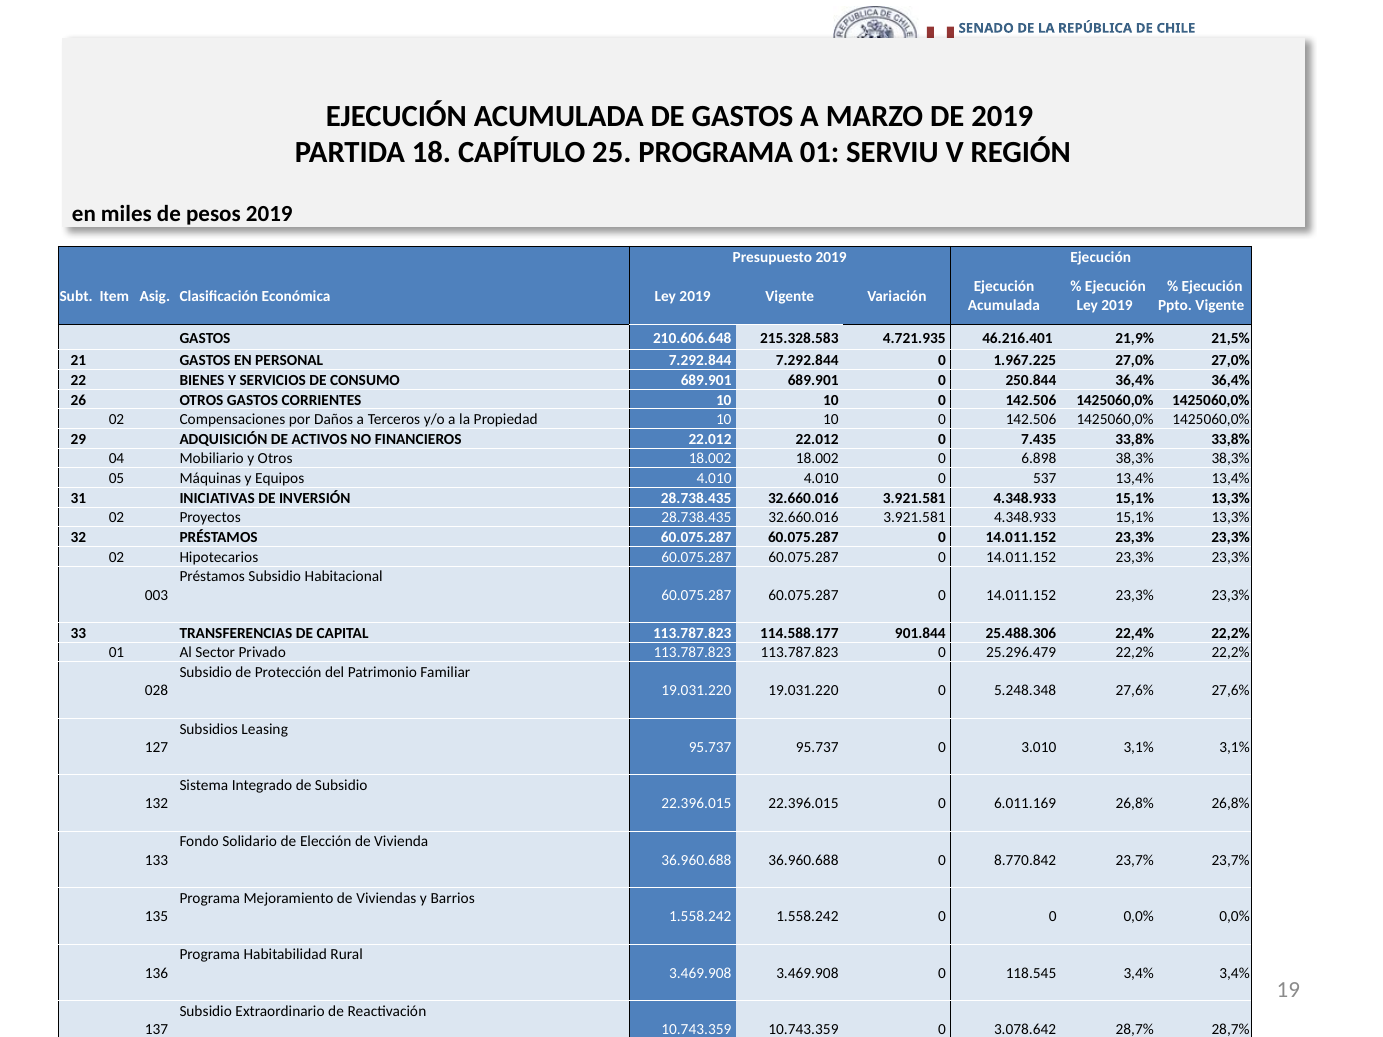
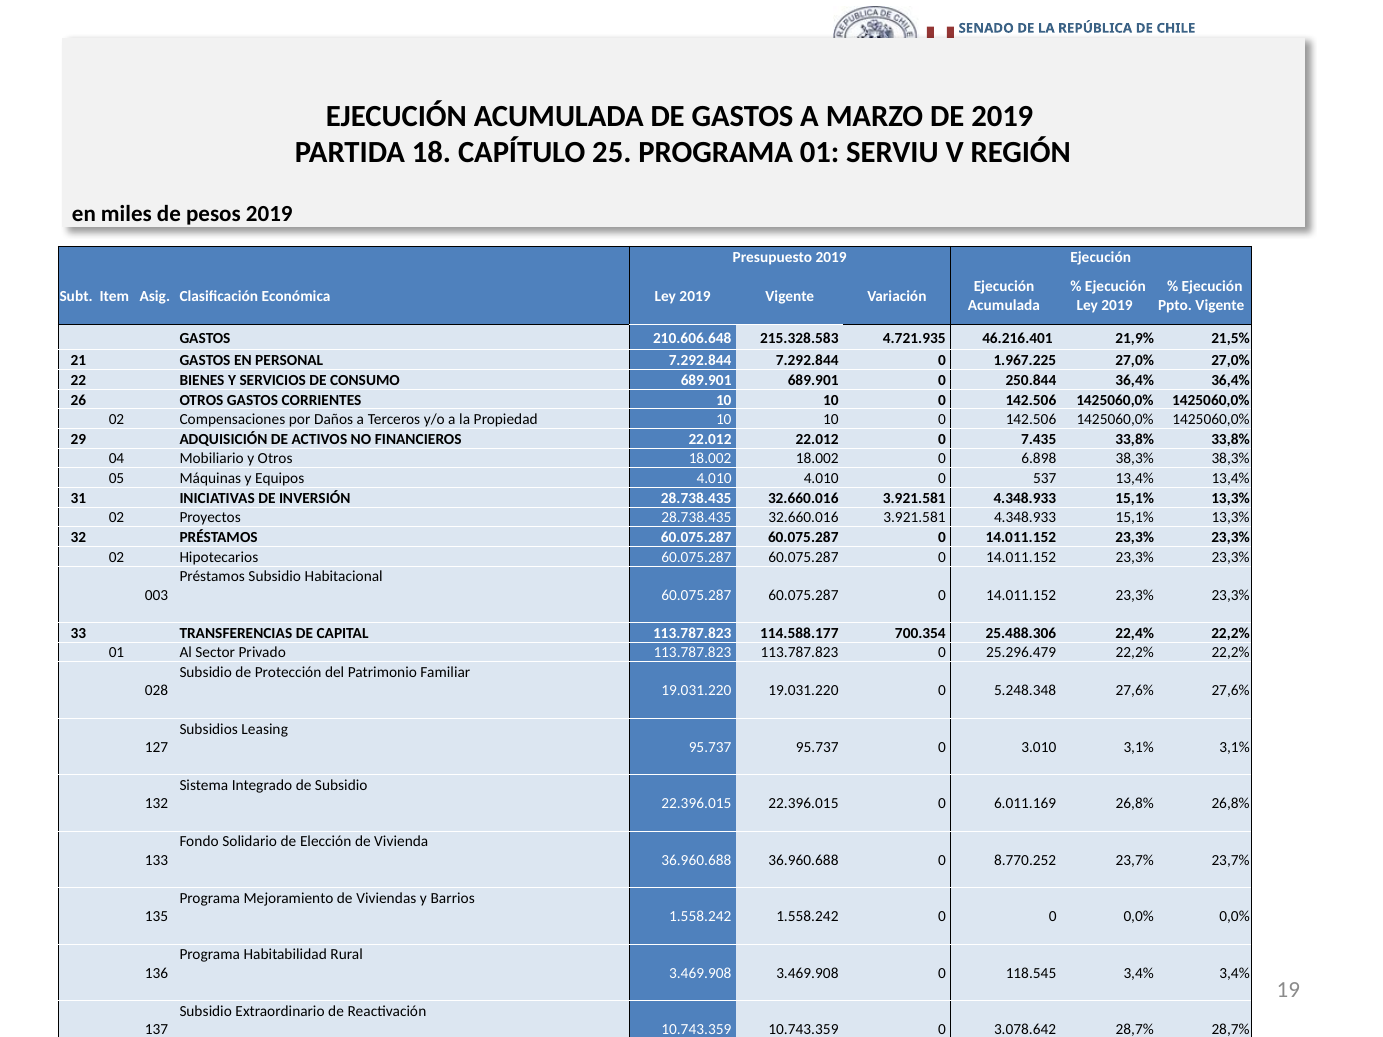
901.844: 901.844 -> 700.354
8.770.842: 8.770.842 -> 8.770.252
